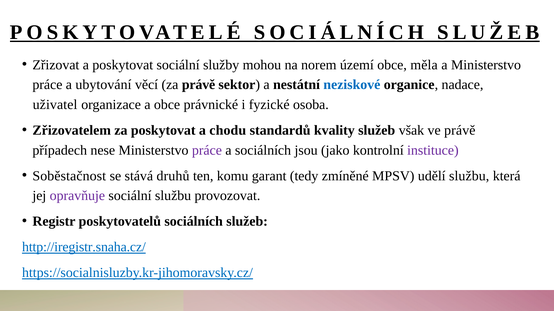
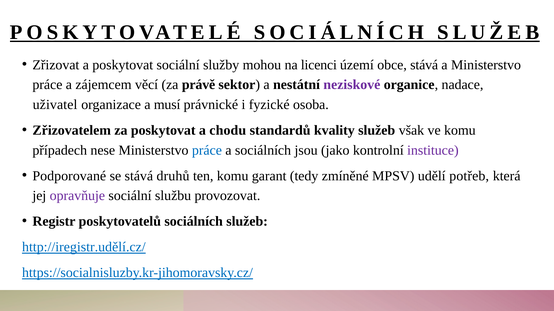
norem: norem -> licenci
obce měla: měla -> stává
ubytování: ubytování -> zájemcem
neziskové colour: blue -> purple
a obce: obce -> musí
ve právě: právě -> komu
práce at (207, 151) colour: purple -> blue
Soběstačnost: Soběstačnost -> Podporované
udělí službu: službu -> potřeb
http://iregistr.snaha.cz/: http://iregistr.snaha.cz/ -> http://iregistr.udělí.cz/
